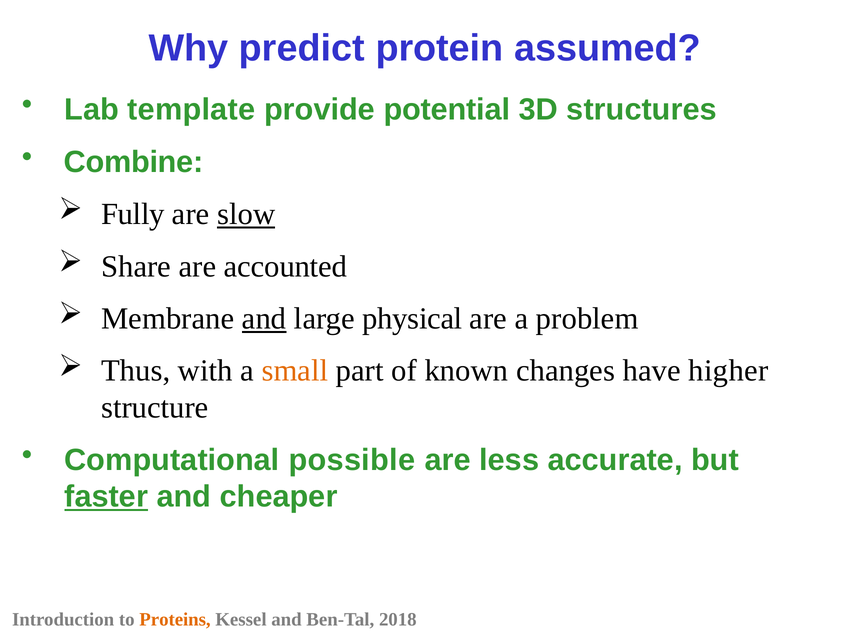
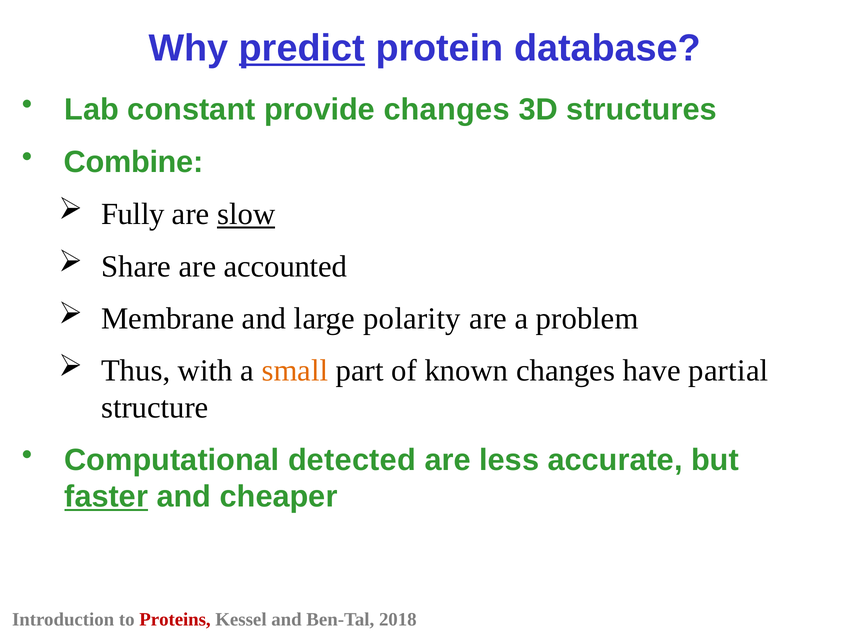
predict underline: none -> present
assumed: assumed -> database
template: template -> constant
provide potential: potential -> changes
and at (264, 319) underline: present -> none
physical: physical -> polarity
higher: higher -> partial
possible: possible -> detected
Proteins colour: orange -> red
